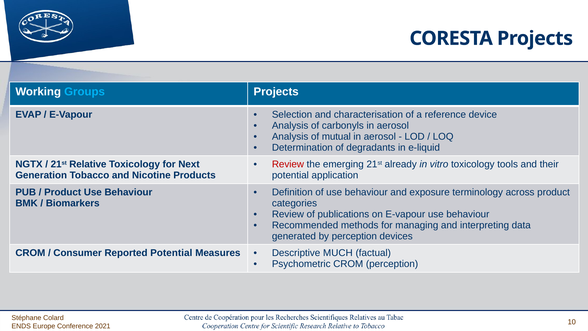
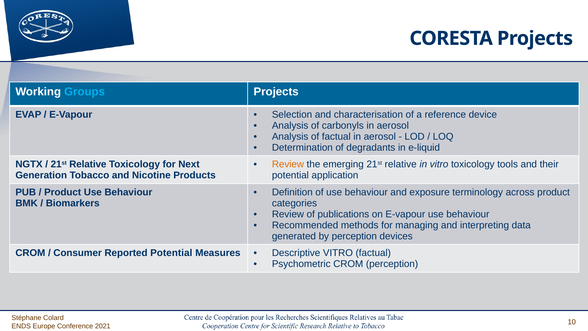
of mutual: mutual -> factual
Review at (288, 164) colour: red -> orange
emerging 21st already: already -> relative
Descriptive MUCH: MUCH -> VITRO
